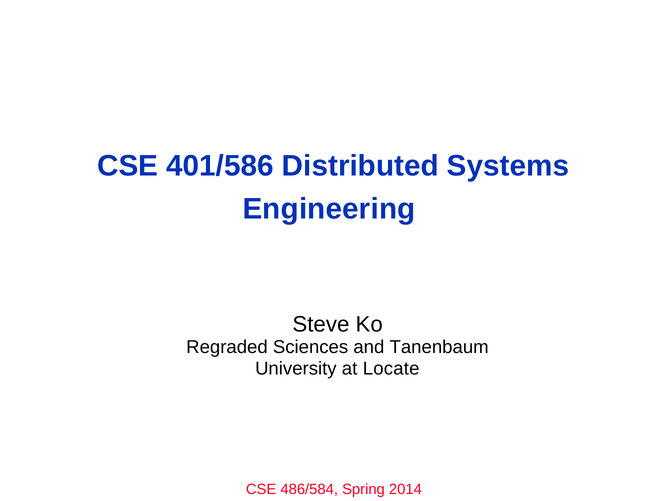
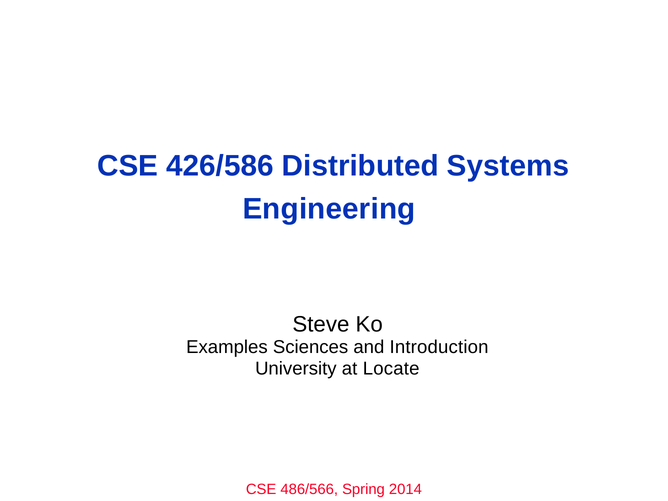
401/586: 401/586 -> 426/586
Regraded: Regraded -> Examples
Tanenbaum: Tanenbaum -> Introduction
486/584: 486/584 -> 486/566
